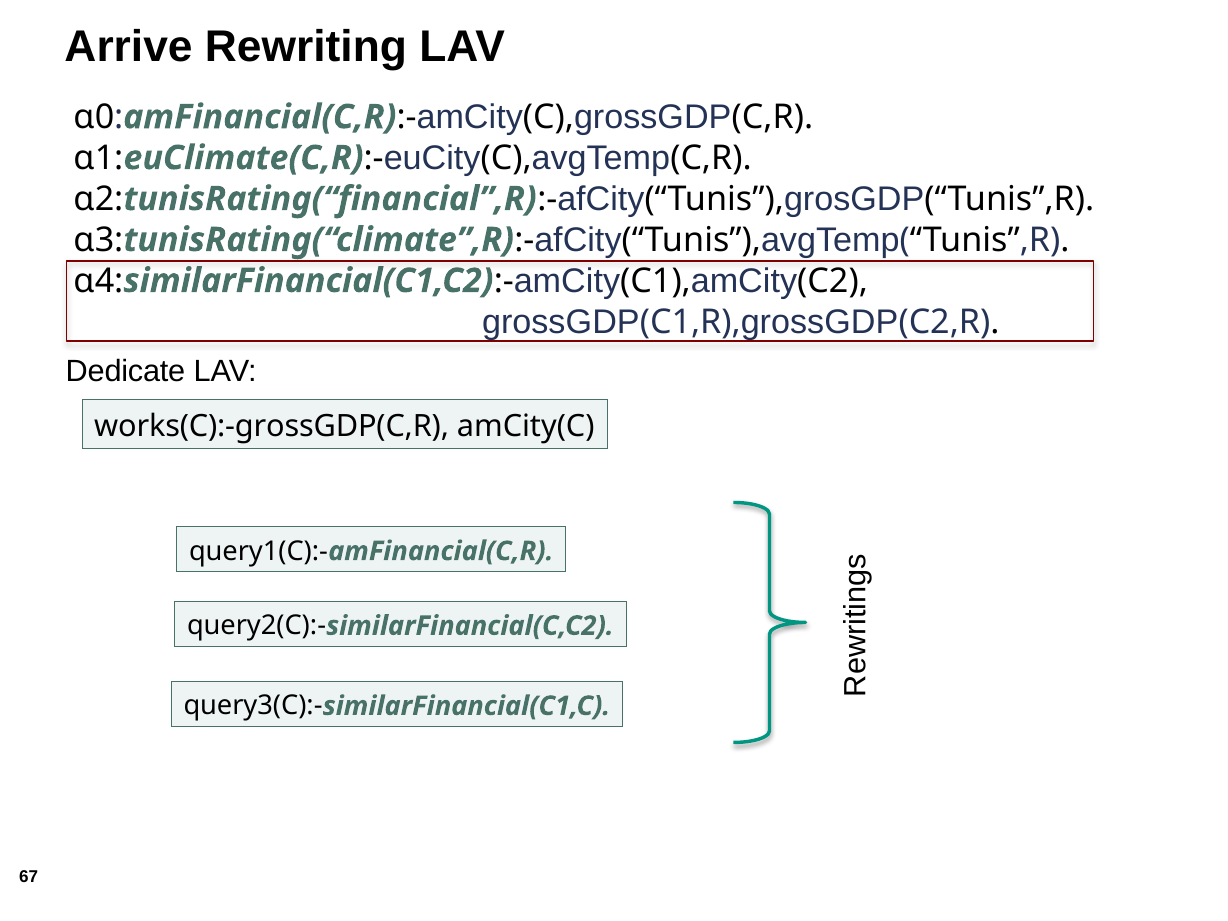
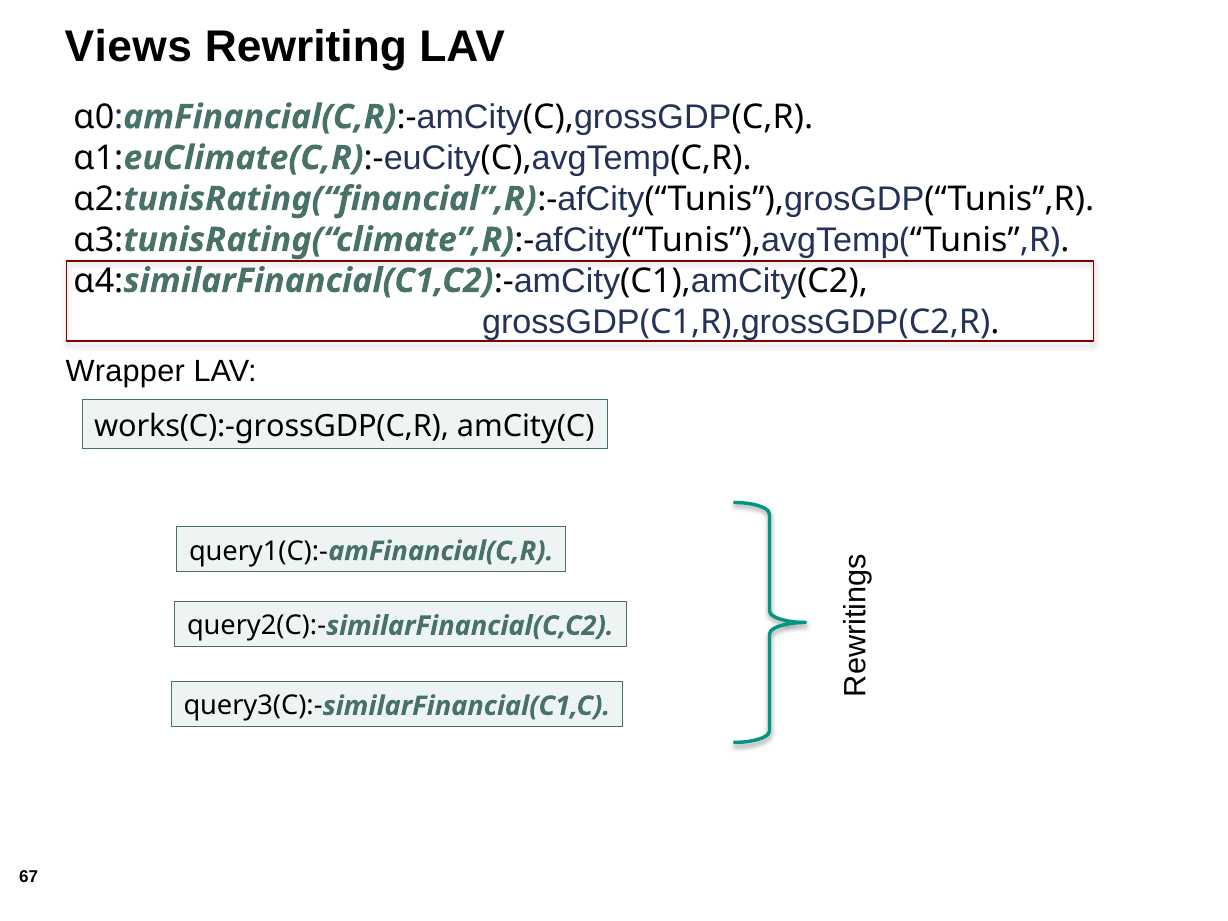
Arrive: Arrive -> Views
Dedicate: Dedicate -> Wrapper
